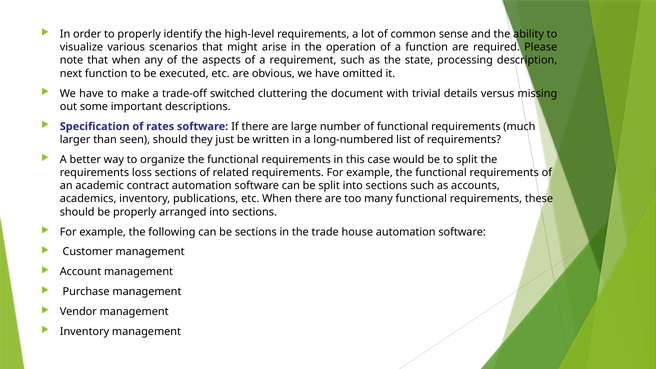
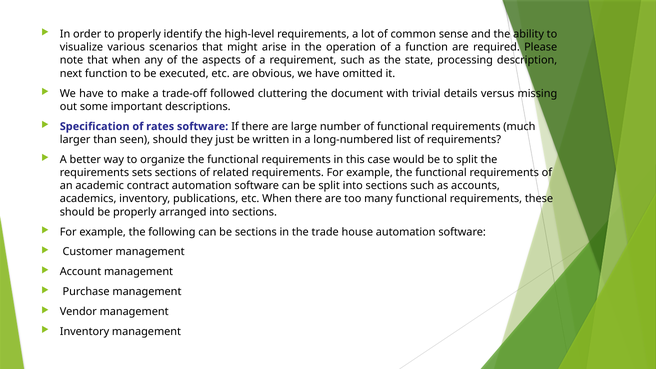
switched: switched -> followed
loss: loss -> sets
